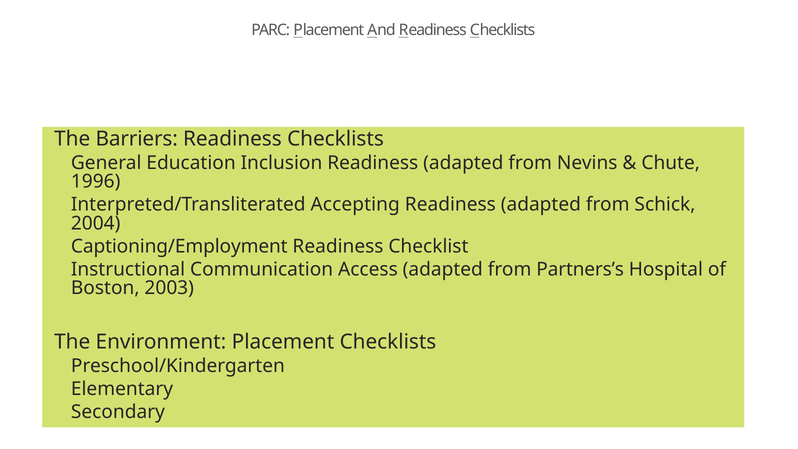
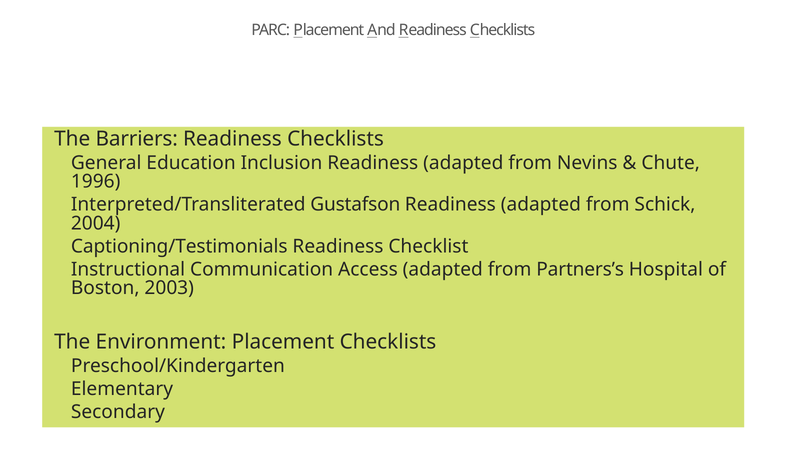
Accepting: Accepting -> Gustafson
Captioning/Employment: Captioning/Employment -> Captioning/Testimonials
